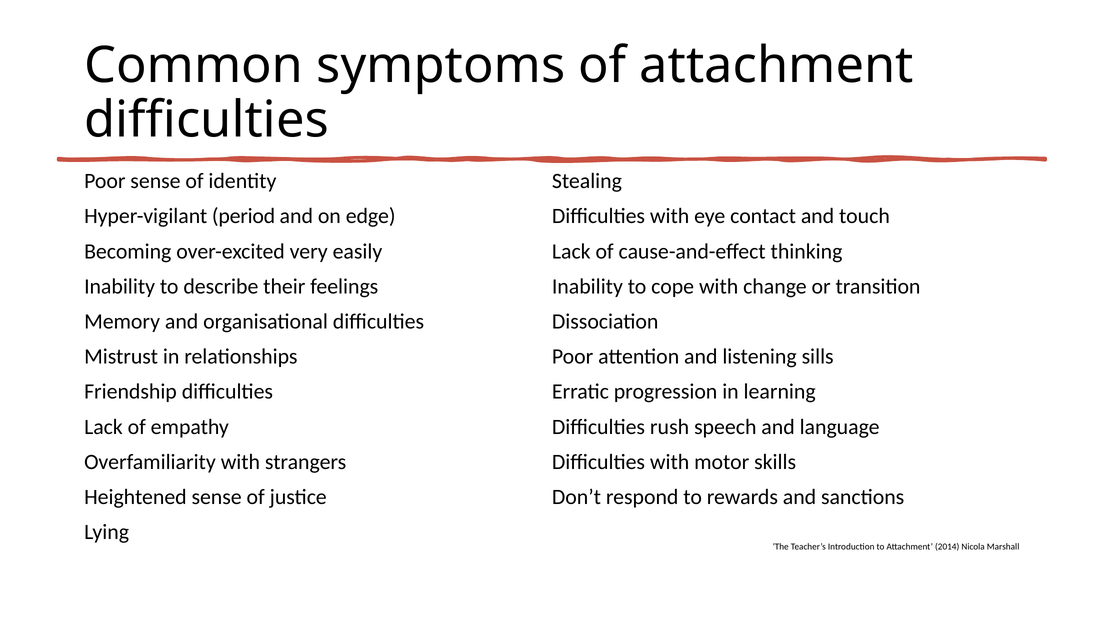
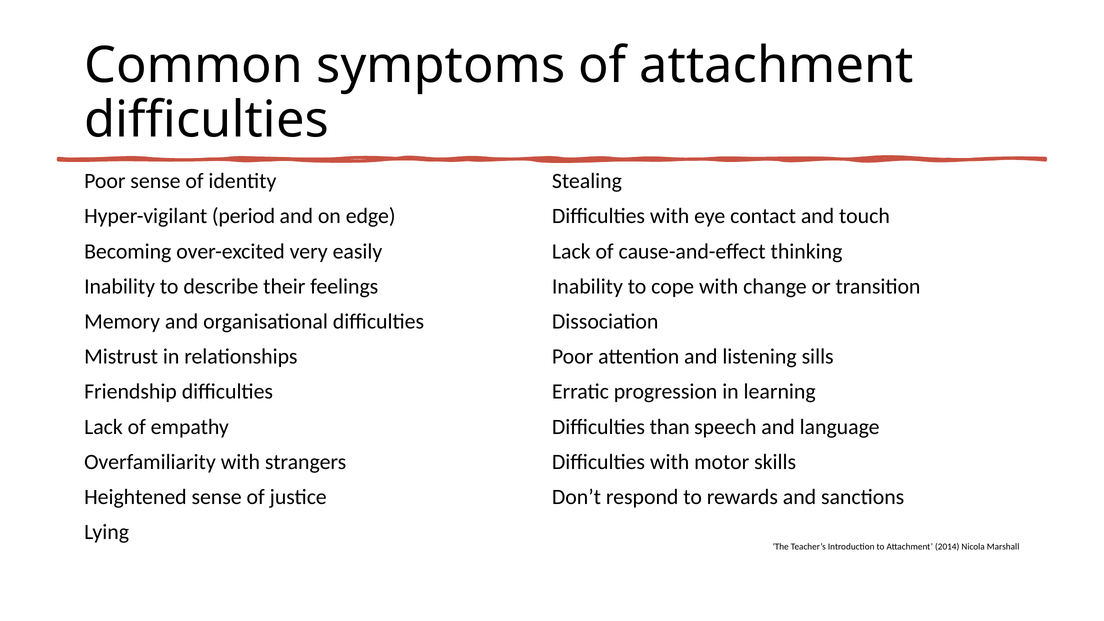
rush: rush -> than
